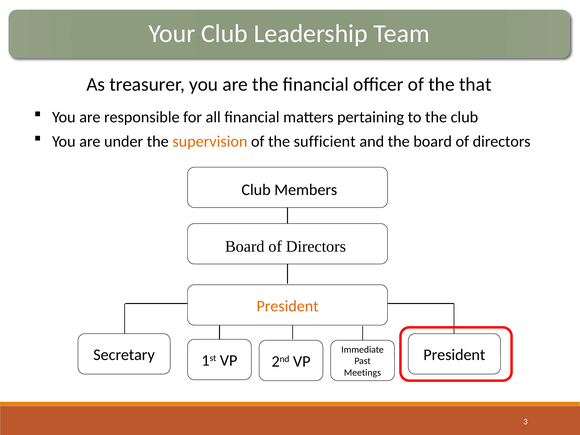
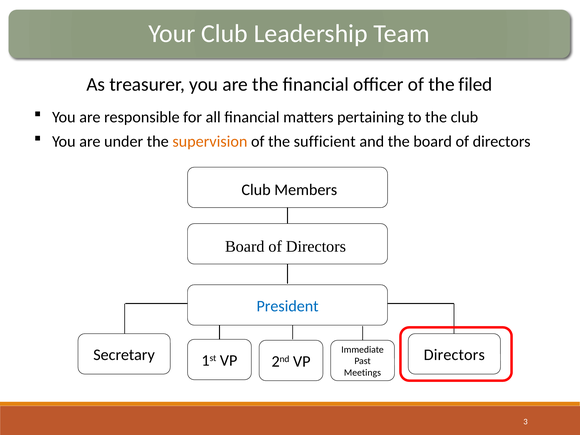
that: that -> filed
President at (288, 306) colour: orange -> blue
Secretary President: President -> Directors
